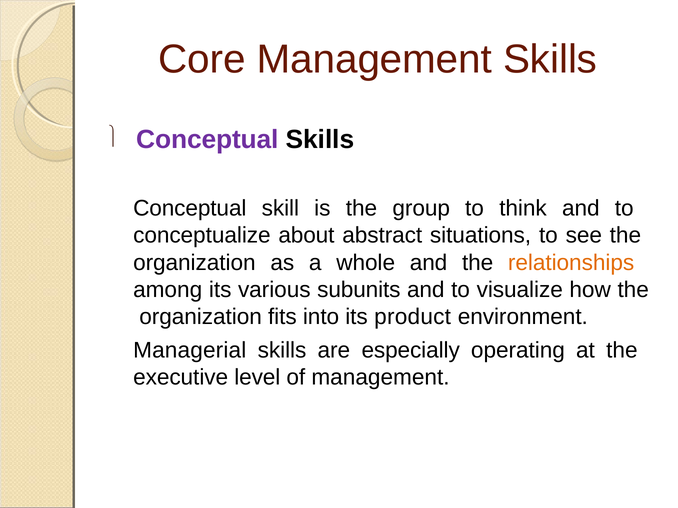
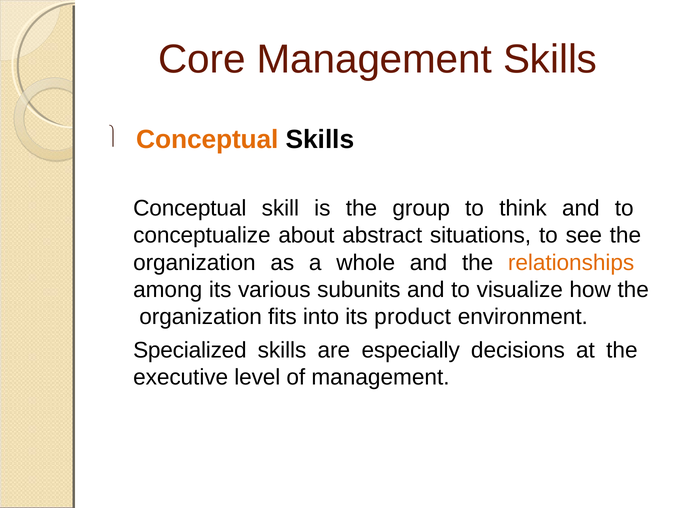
Conceptual at (208, 140) colour: purple -> orange
Managerial: Managerial -> Specialized
operating: operating -> decisions
